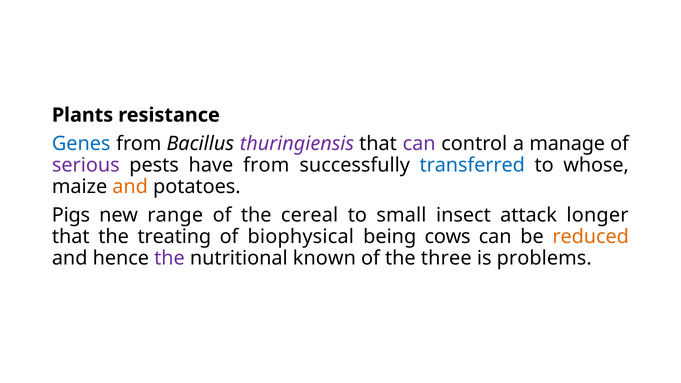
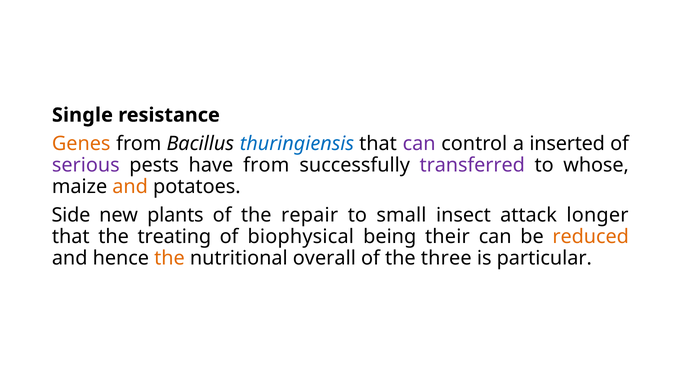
Plants: Plants -> Single
Genes colour: blue -> orange
thuringiensis colour: purple -> blue
manage: manage -> inserted
transferred colour: blue -> purple
Pigs: Pigs -> Side
range: range -> plants
cereal: cereal -> repair
cows: cows -> their
the at (169, 258) colour: purple -> orange
known: known -> overall
problems: problems -> particular
